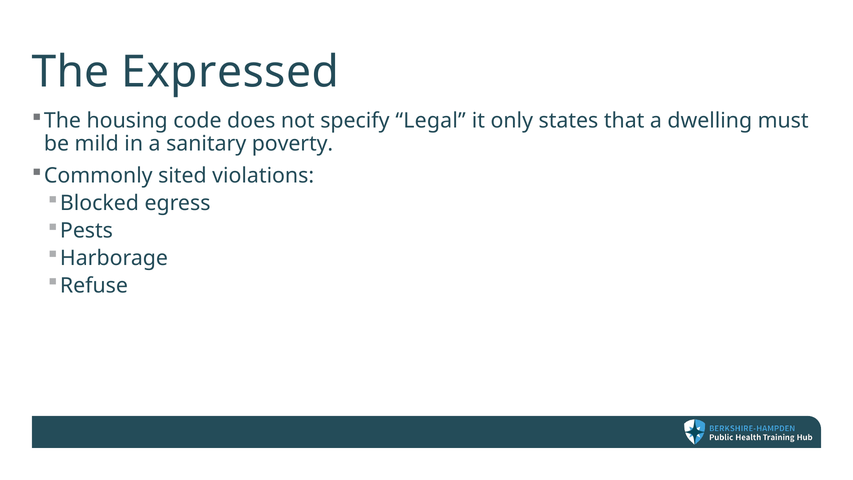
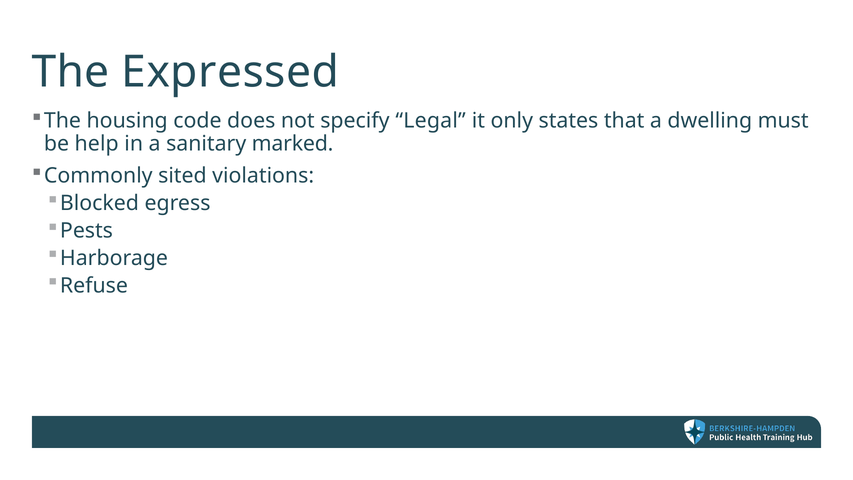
mild: mild -> help
poverty: poverty -> marked
